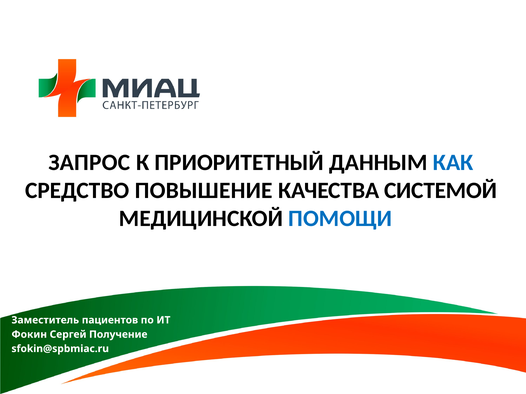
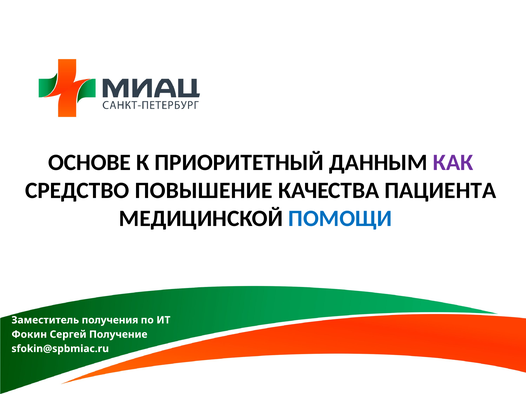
ЗАПРОС: ЗАПРОС -> ОСНОВЕ
КАК colour: blue -> purple
СИСТЕМОЙ: СИСТЕМОЙ -> ПАЦИЕНТА
пациентов: пациентов -> получения
